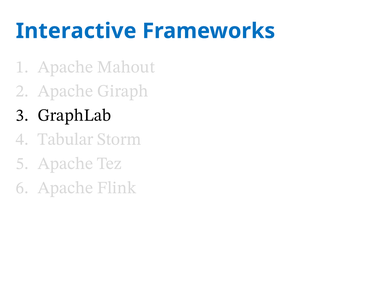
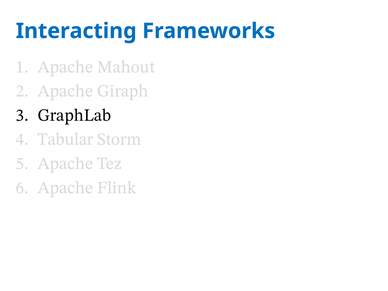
Interactive: Interactive -> Interacting
